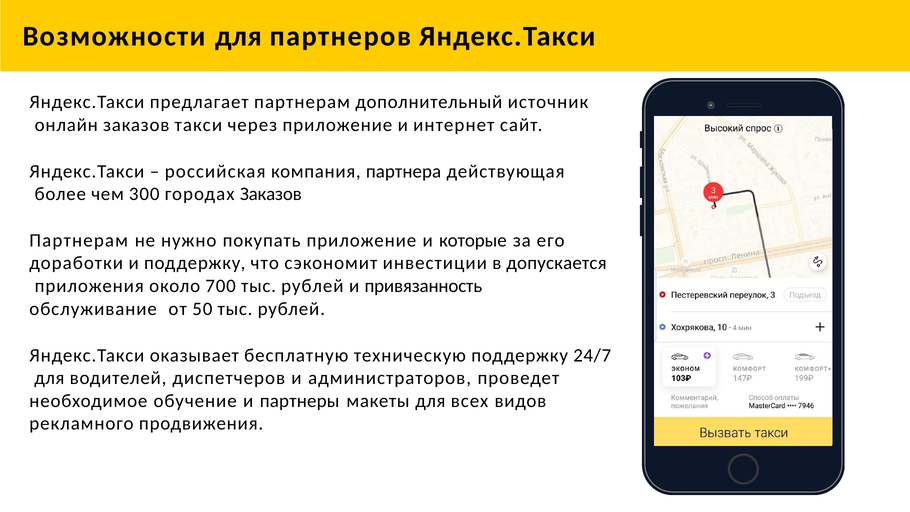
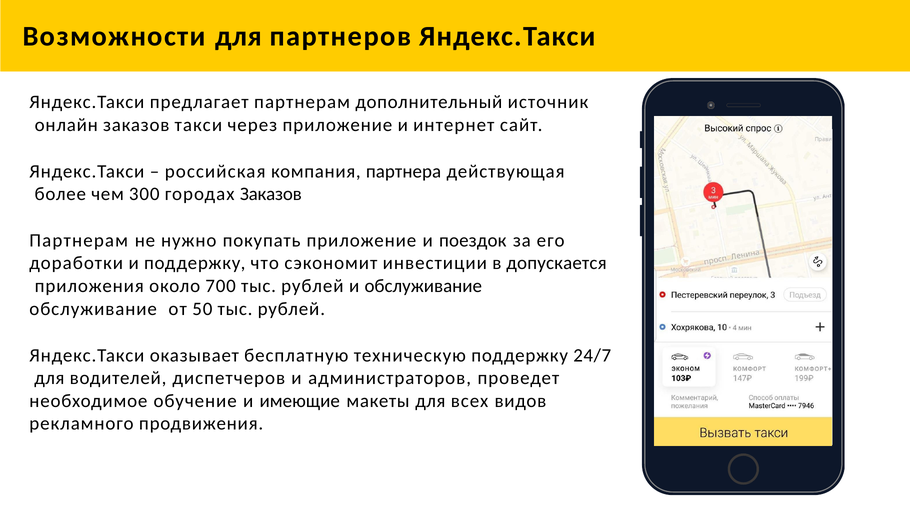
которые: которые -> поездок
и привязанность: привязанность -> обслуживание
партнеры: партнеры -> имеющие
